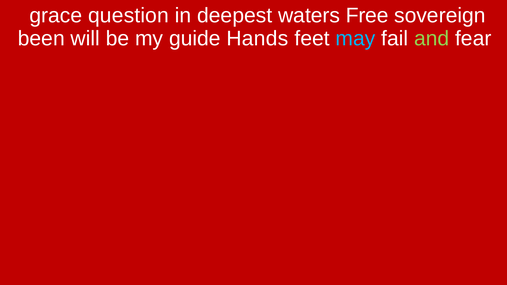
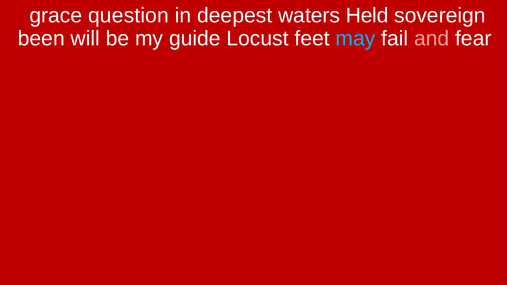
Free: Free -> Held
Hands: Hands -> Locust
and colour: light green -> pink
